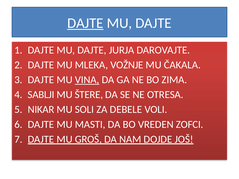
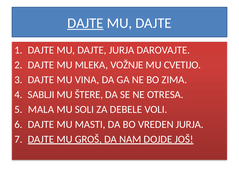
ČAKALA: ČAKALA -> CVETIJO
VINA underline: present -> none
NIKAR: NIKAR -> MALA
VREDEN ZOFCI: ZOFCI -> JURJA
